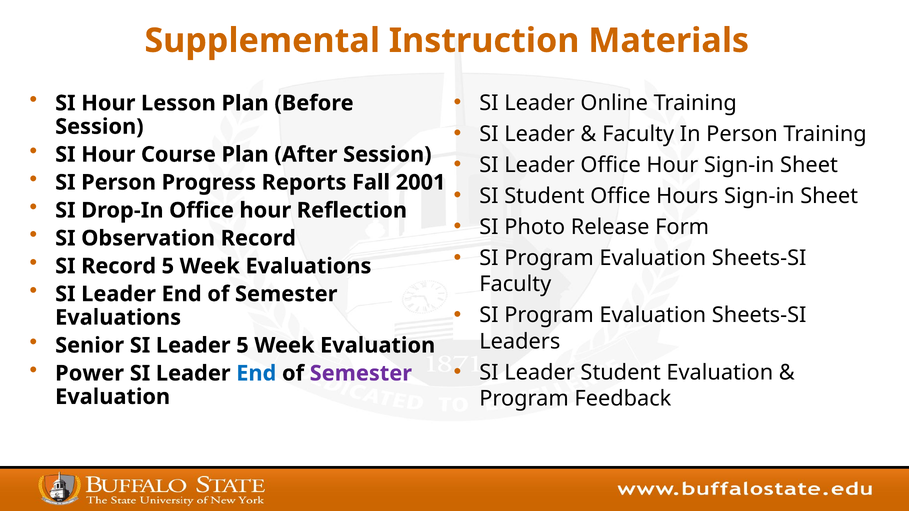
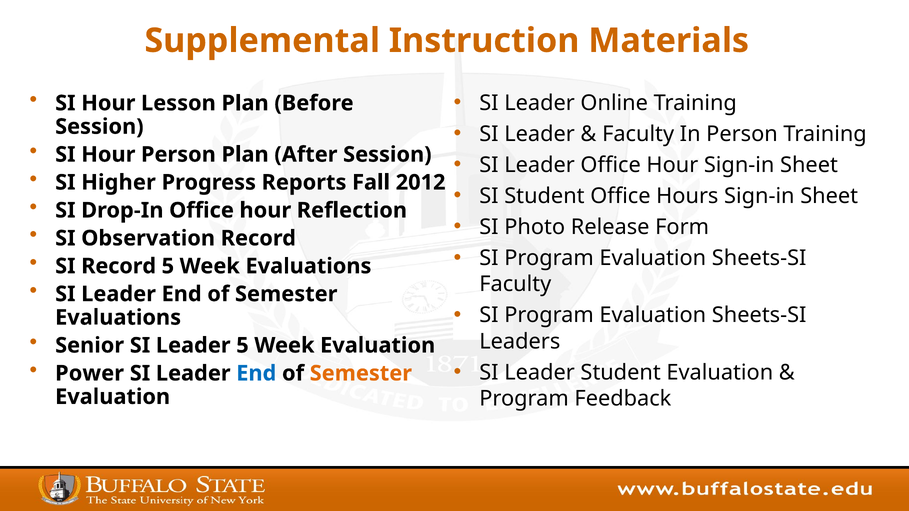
Hour Course: Course -> Person
SI Person: Person -> Higher
2001: 2001 -> 2012
Semester at (361, 374) colour: purple -> orange
